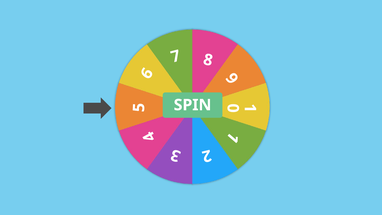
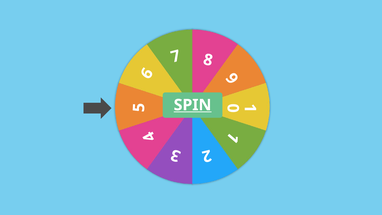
SPIN underline: none -> present
